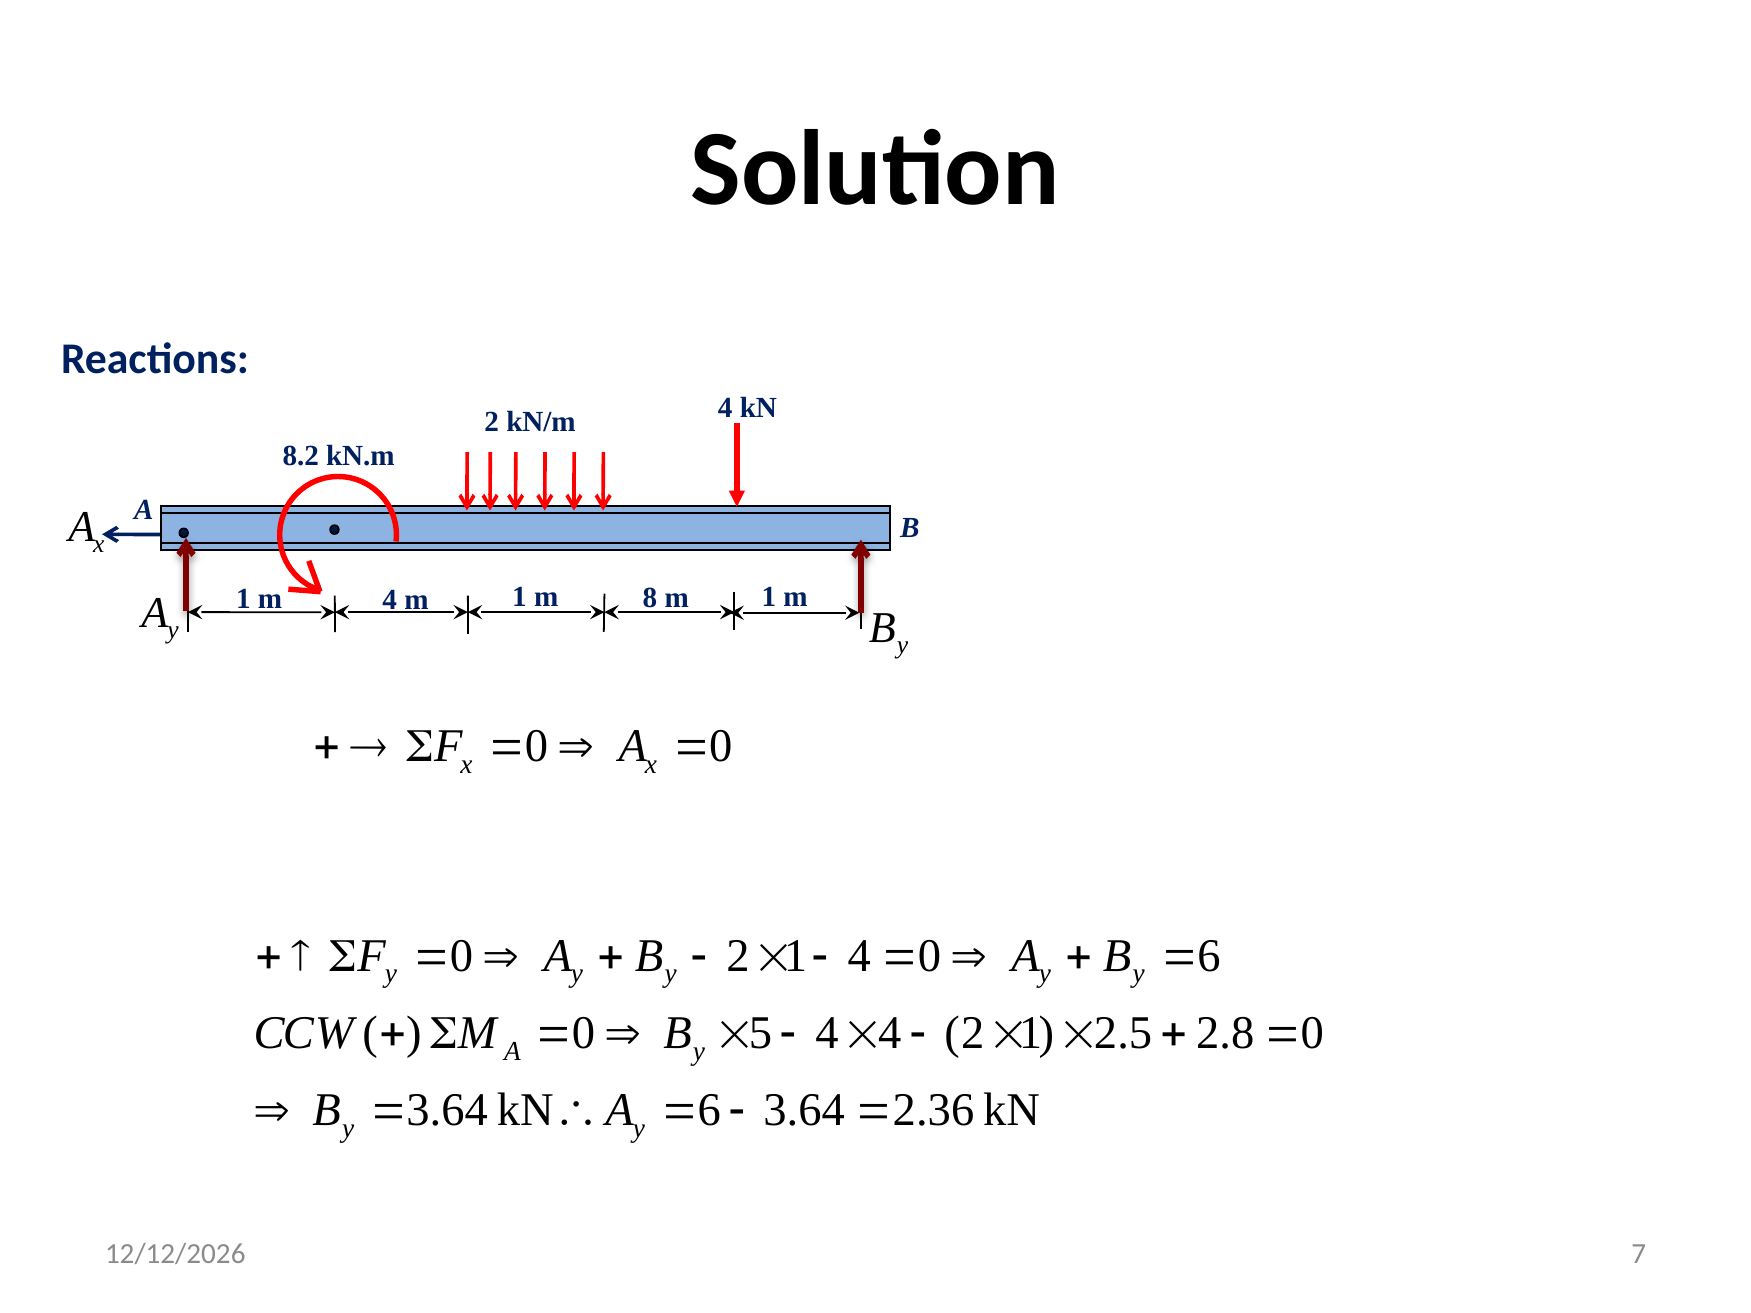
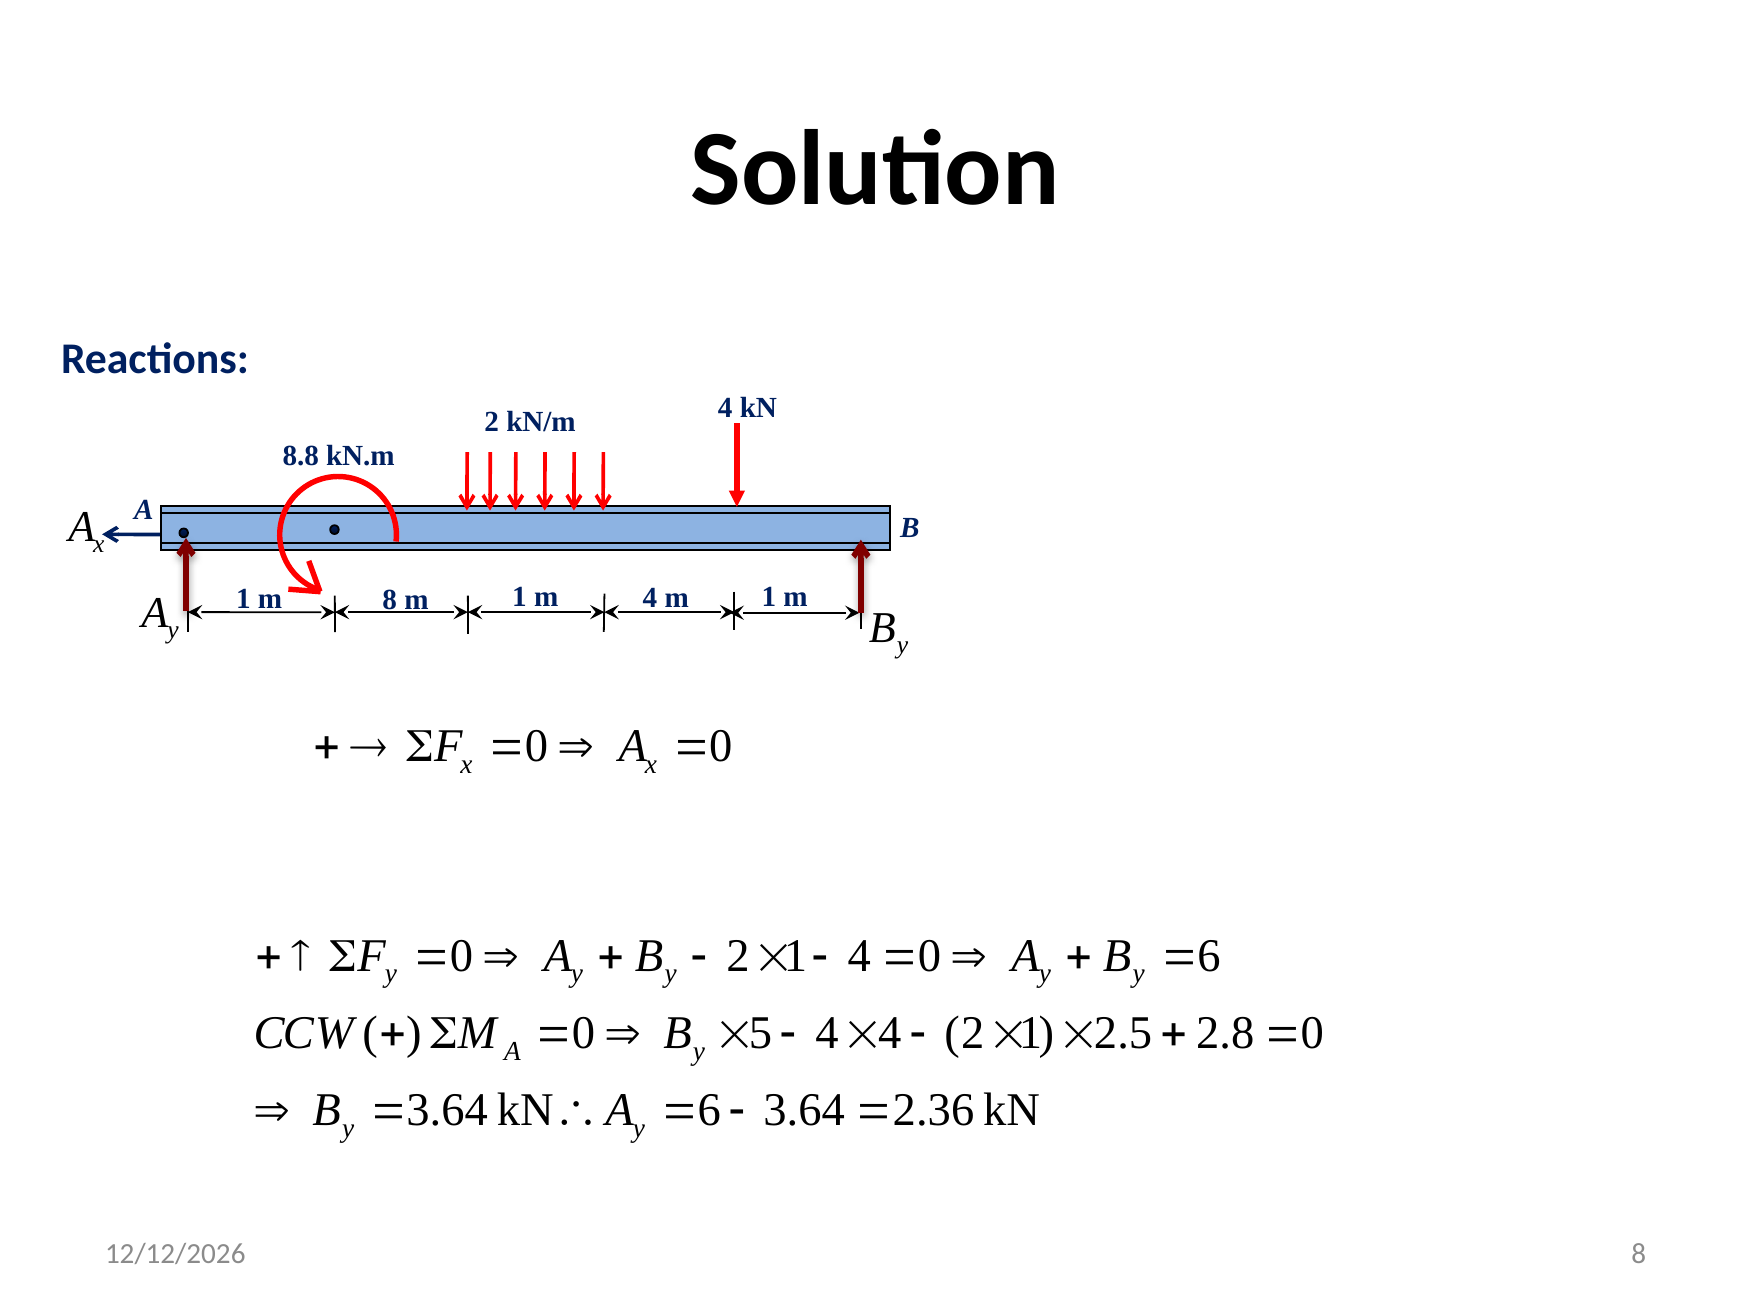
8.2: 8.2 -> 8.8
A 4: 4 -> 8
8 at (650, 598): 8 -> 4
7 at (1639, 1254): 7 -> 8
